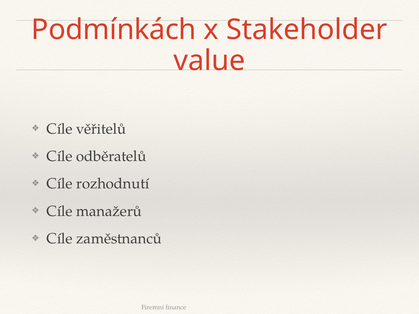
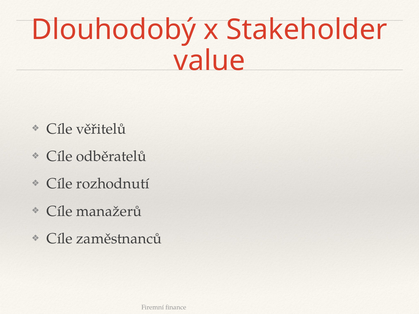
Podmínkách: Podmínkách -> Dlouhodobý
